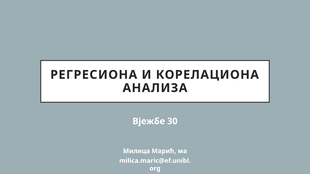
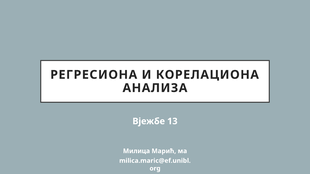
30: 30 -> 13
